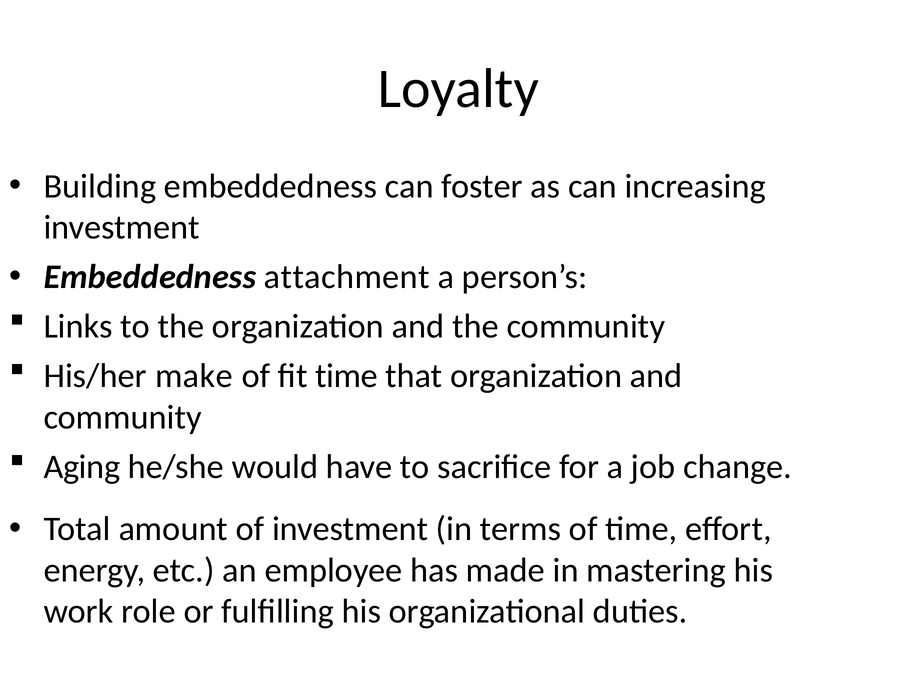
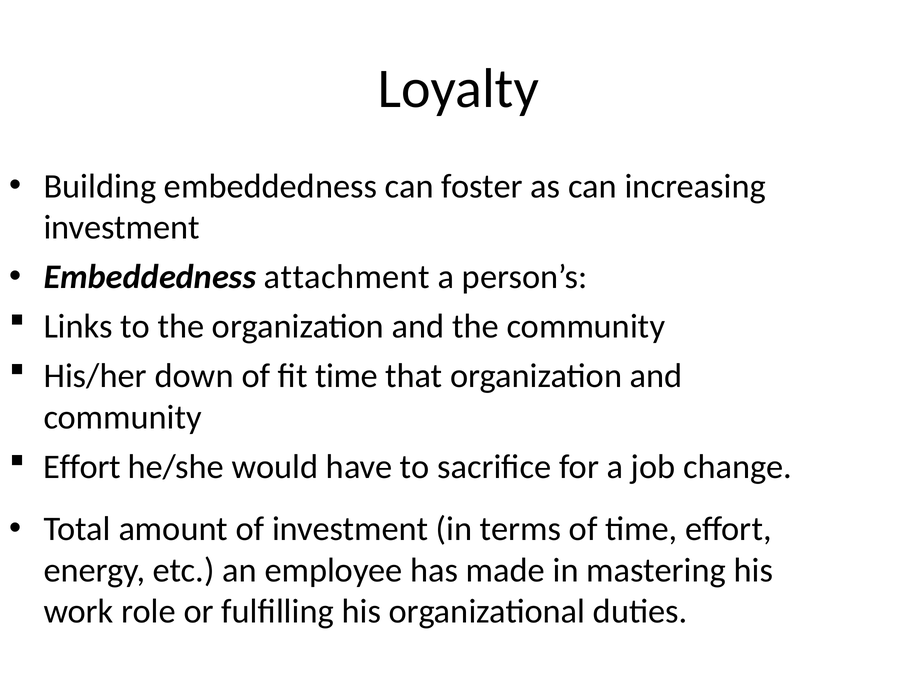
make: make -> down
Aging at (82, 467): Aging -> Effort
